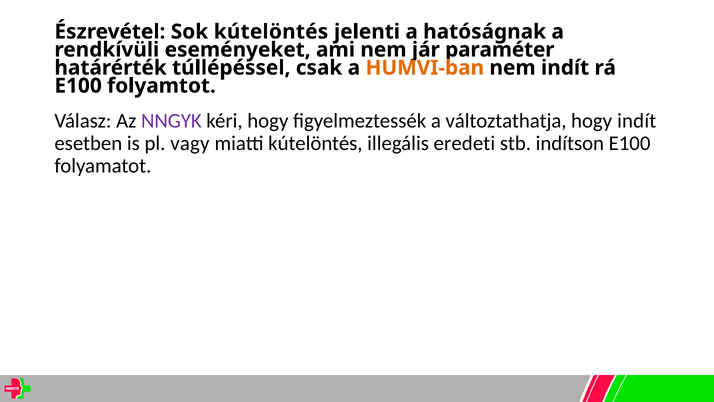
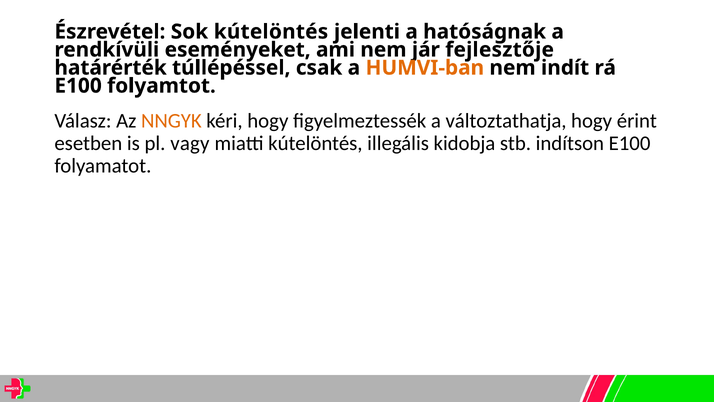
paraméter: paraméter -> fejlesztője
NNGYK colour: purple -> orange
hogy indít: indít -> érint
eredeti: eredeti -> kidobja
